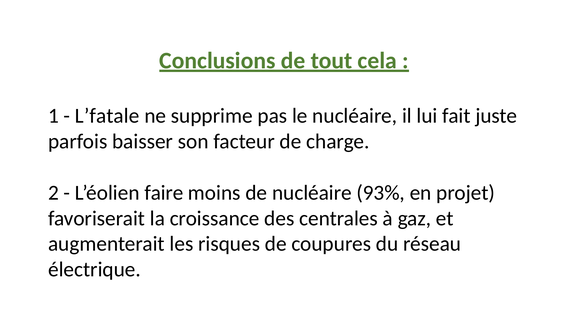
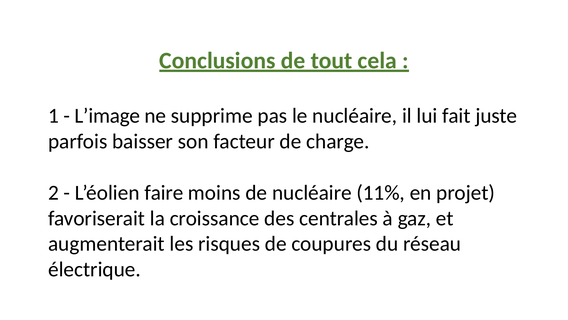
L’fatale: L’fatale -> L’image
93%: 93% -> 11%
